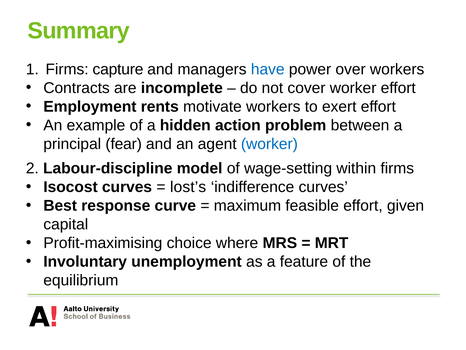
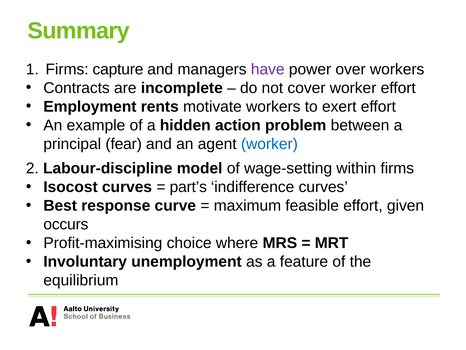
have colour: blue -> purple
lost’s: lost’s -> part’s
capital: capital -> occurs
